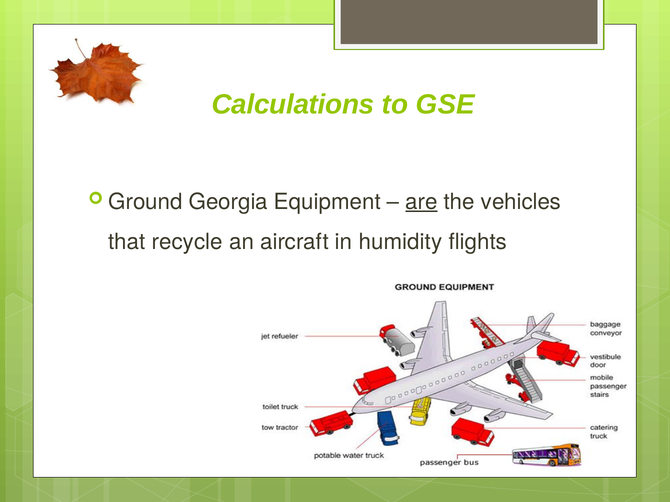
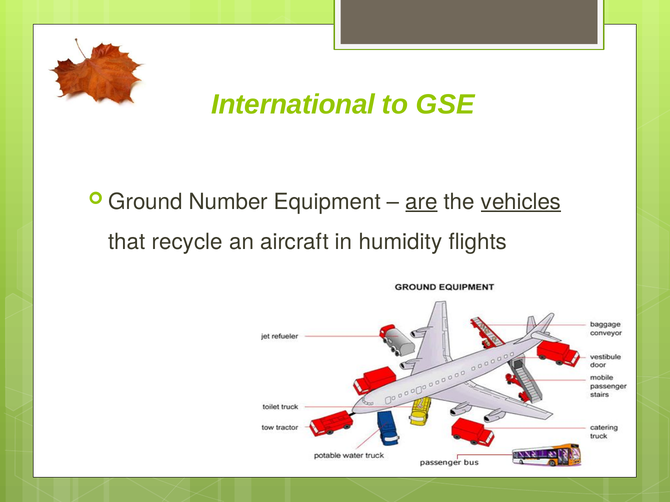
Calculations: Calculations -> International
Georgia: Georgia -> Number
vehicles underline: none -> present
